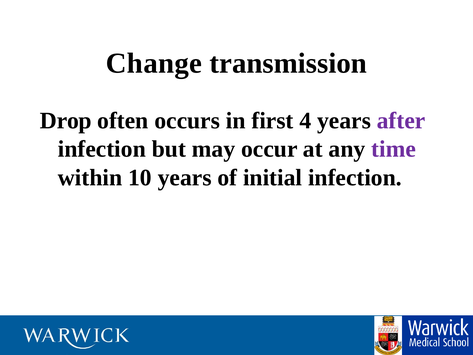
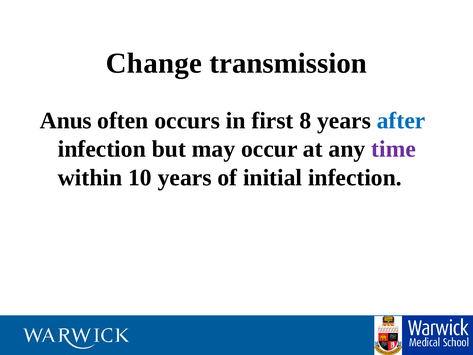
Drop: Drop -> Anus
4: 4 -> 8
after colour: purple -> blue
